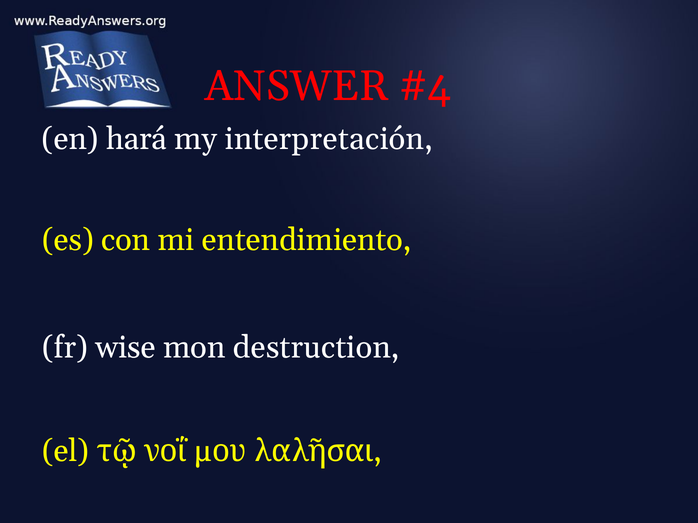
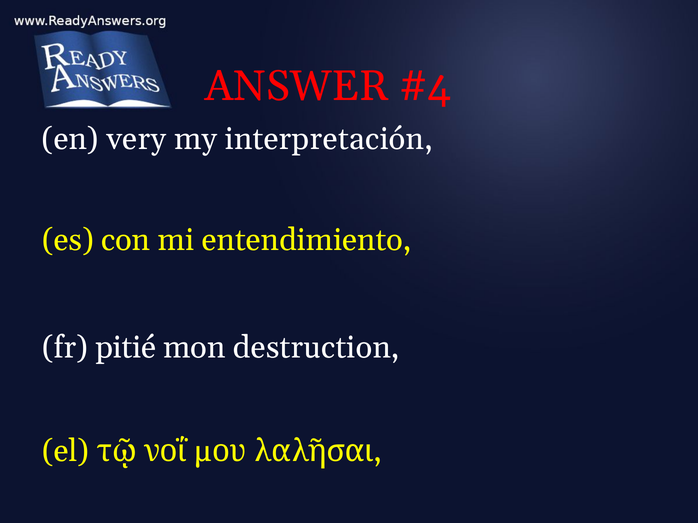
hará: hará -> very
wise: wise -> pitié
